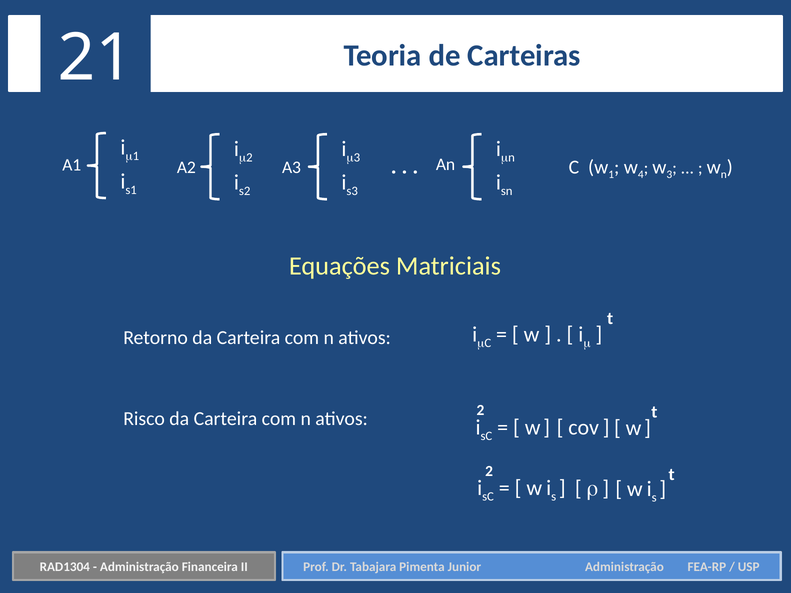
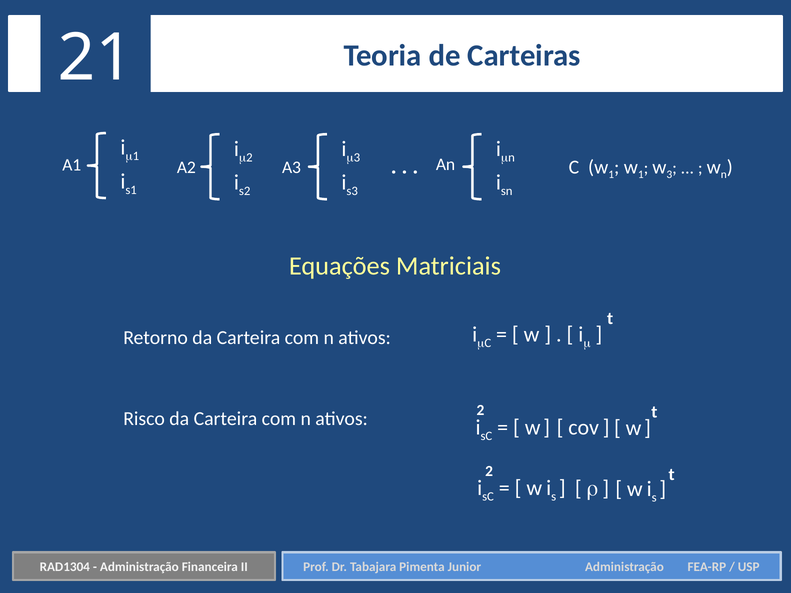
4 at (641, 175): 4 -> 1
